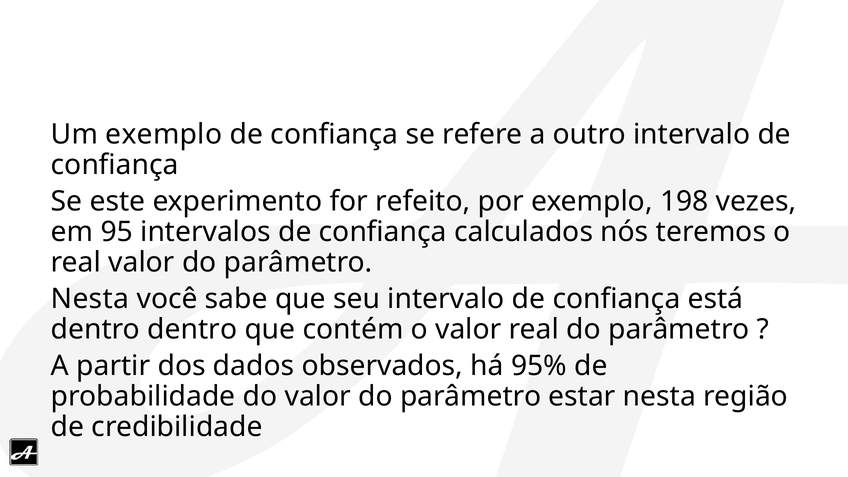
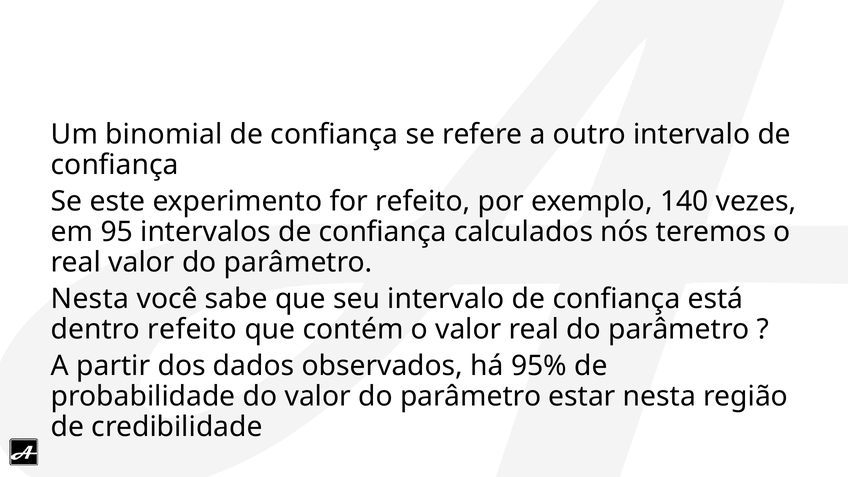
Um exemplo: exemplo -> binomial
198: 198 -> 140
dentro dentro: dentro -> refeito
